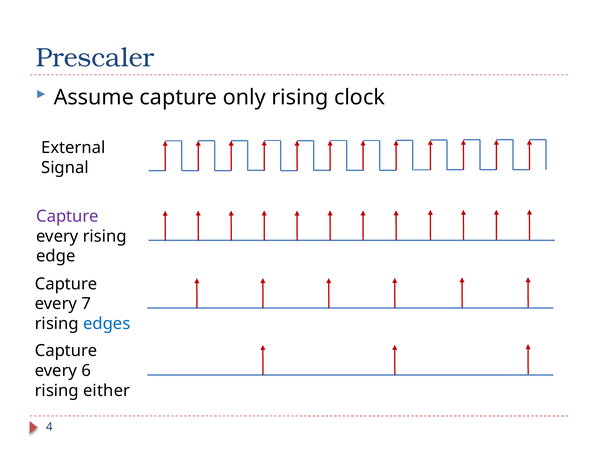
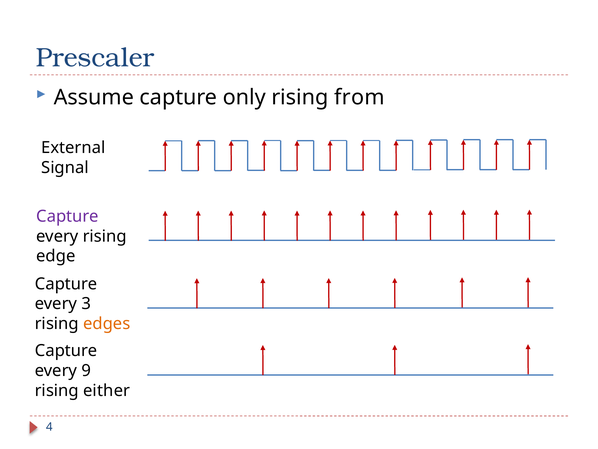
clock: clock -> from
7: 7 -> 3
edges colour: blue -> orange
6: 6 -> 9
